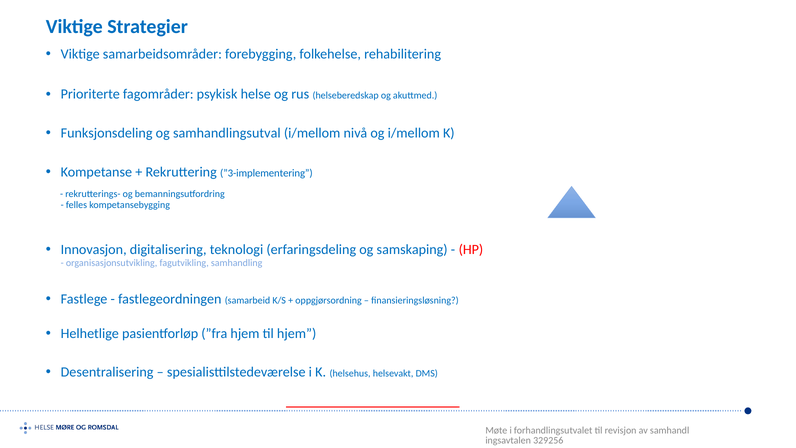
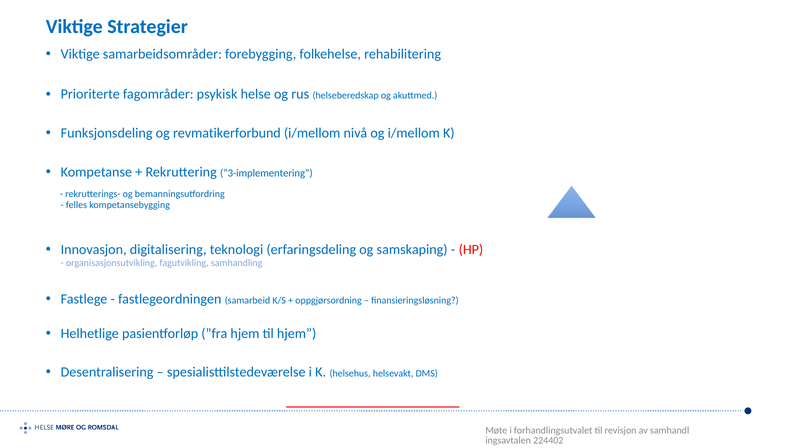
samhandlingsutval: samhandlingsutval -> revmatikerforbund
329256: 329256 -> 224402
